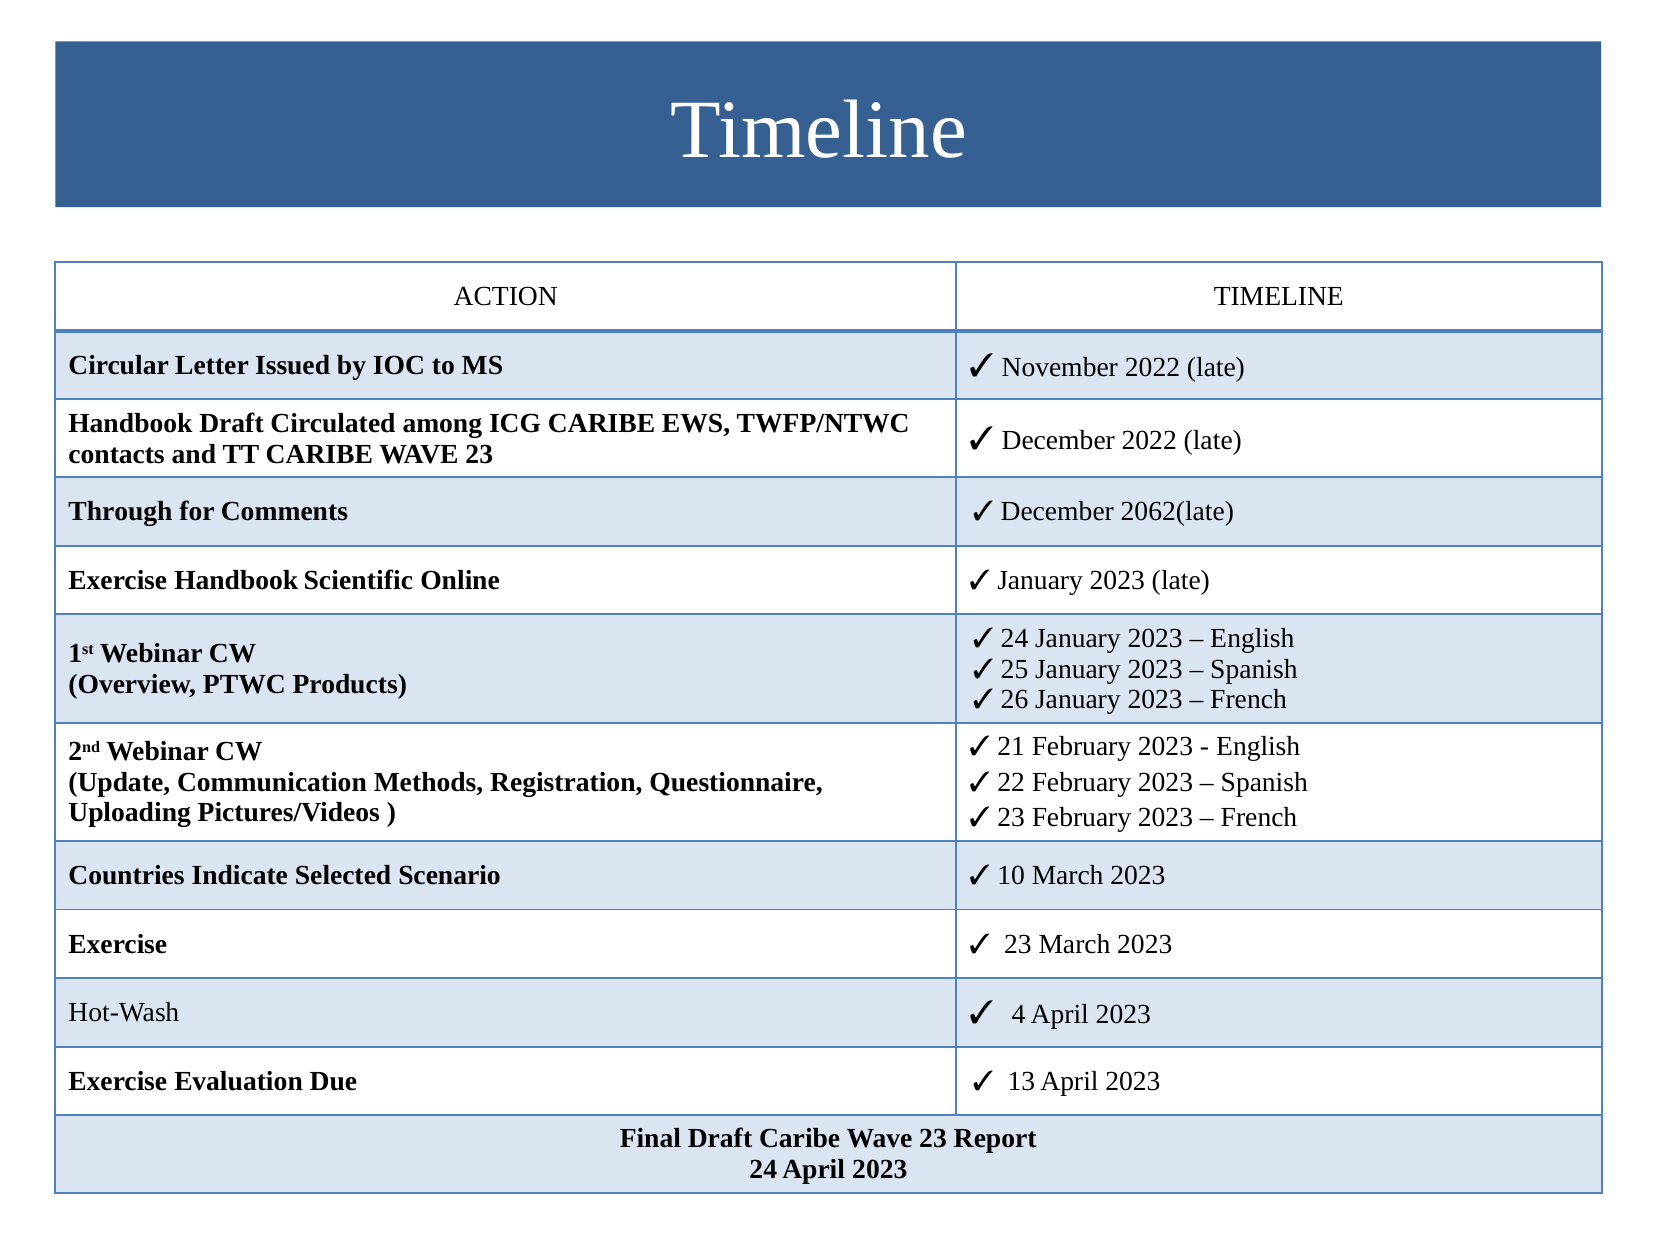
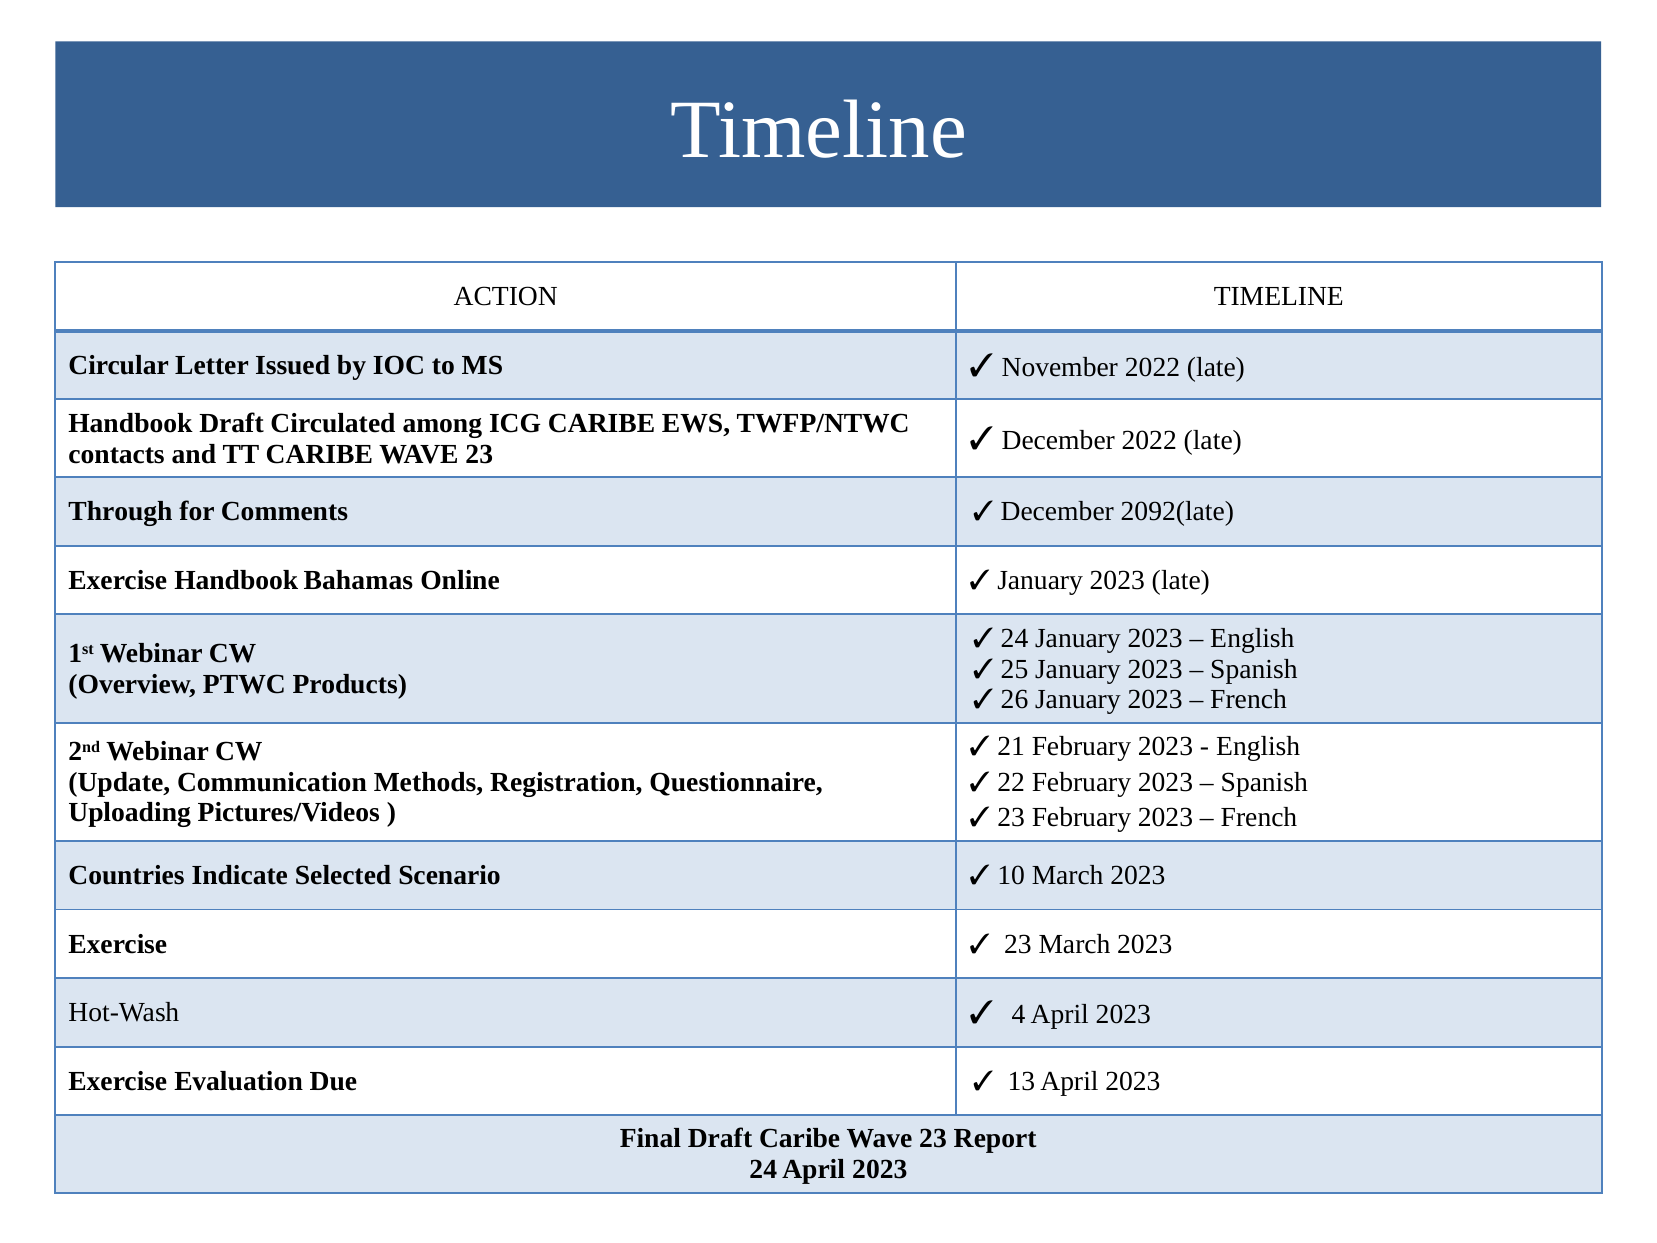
2062(late: 2062(late -> 2092(late
Scientific: Scientific -> Bahamas
